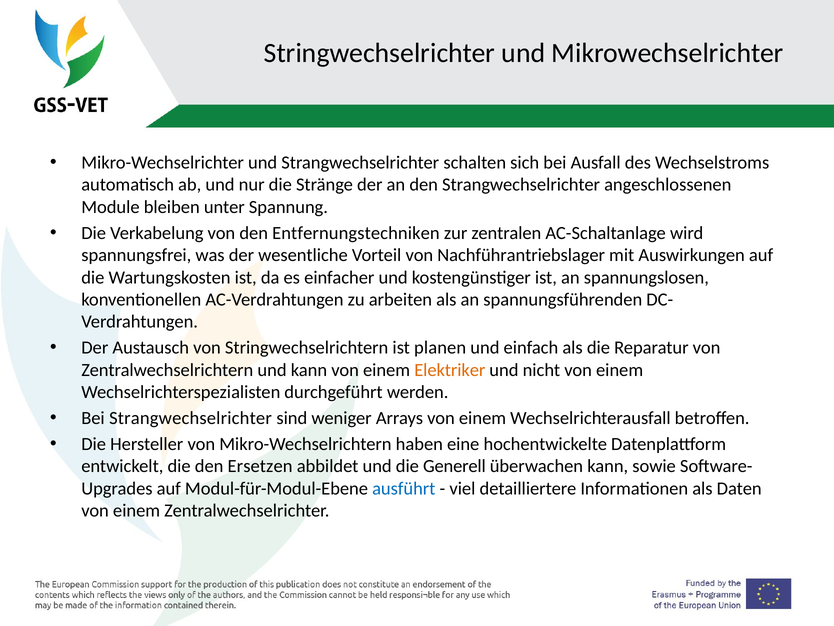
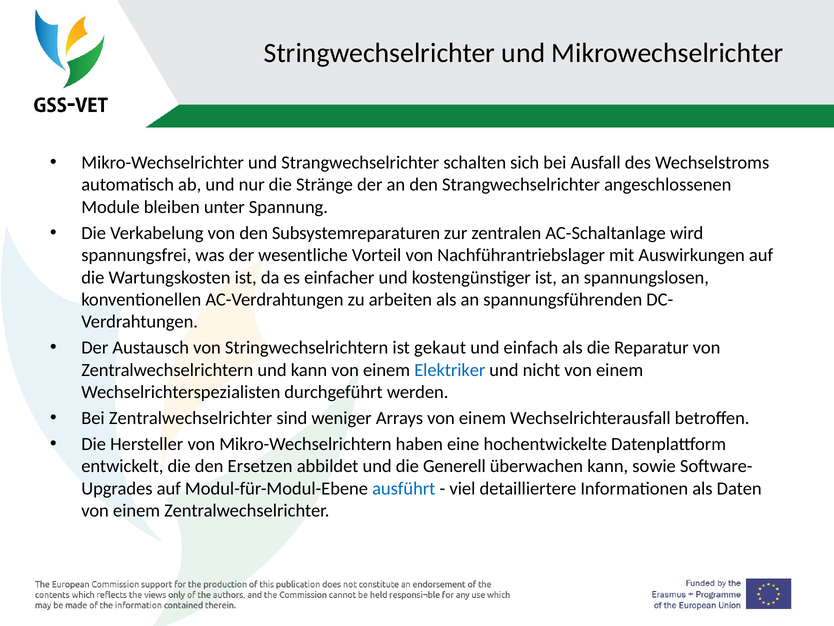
Entfernungstechniken: Entfernungstechniken -> Subsystemreparaturen
planen: planen -> gekaut
Elektriker colour: orange -> blue
Bei Strangwechselrichter: Strangwechselrichter -> Zentralwechselrichter
